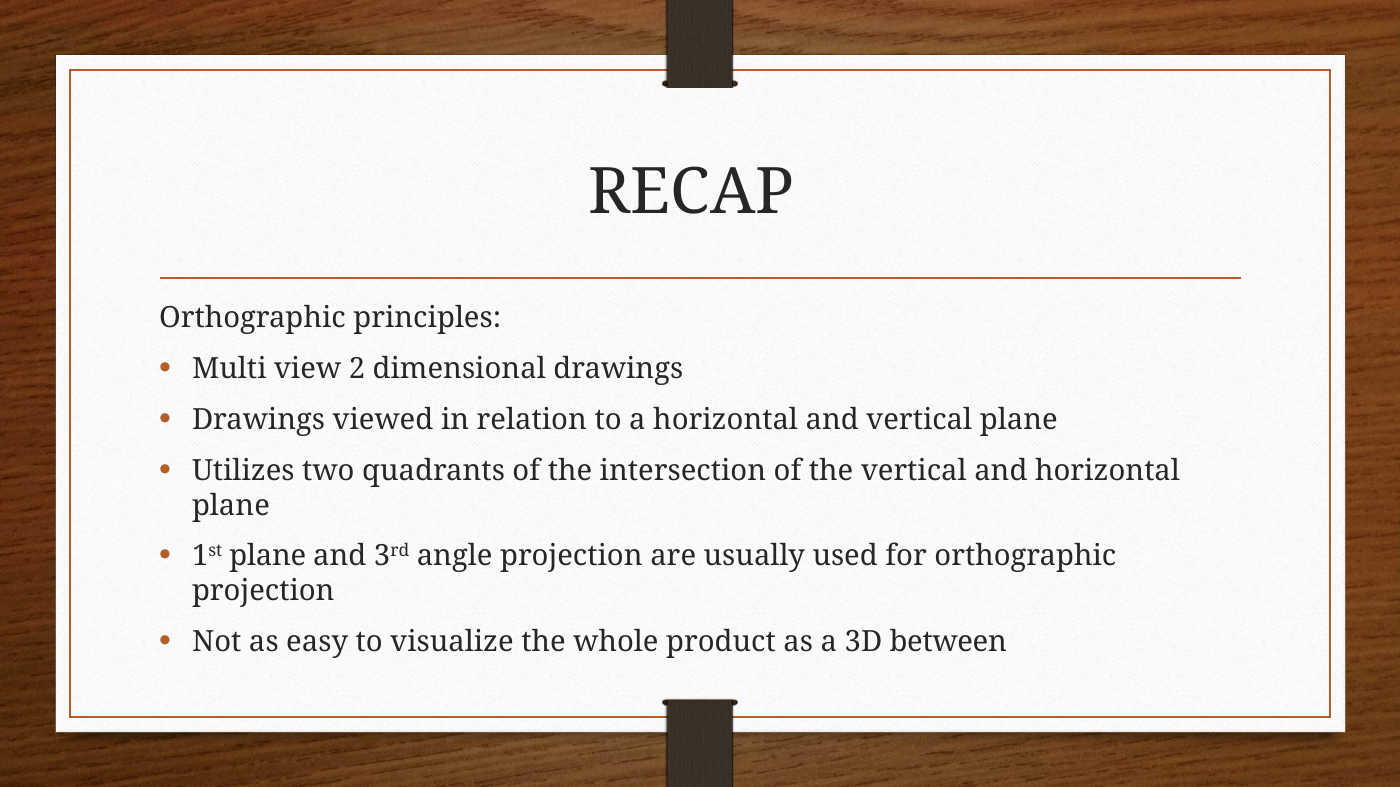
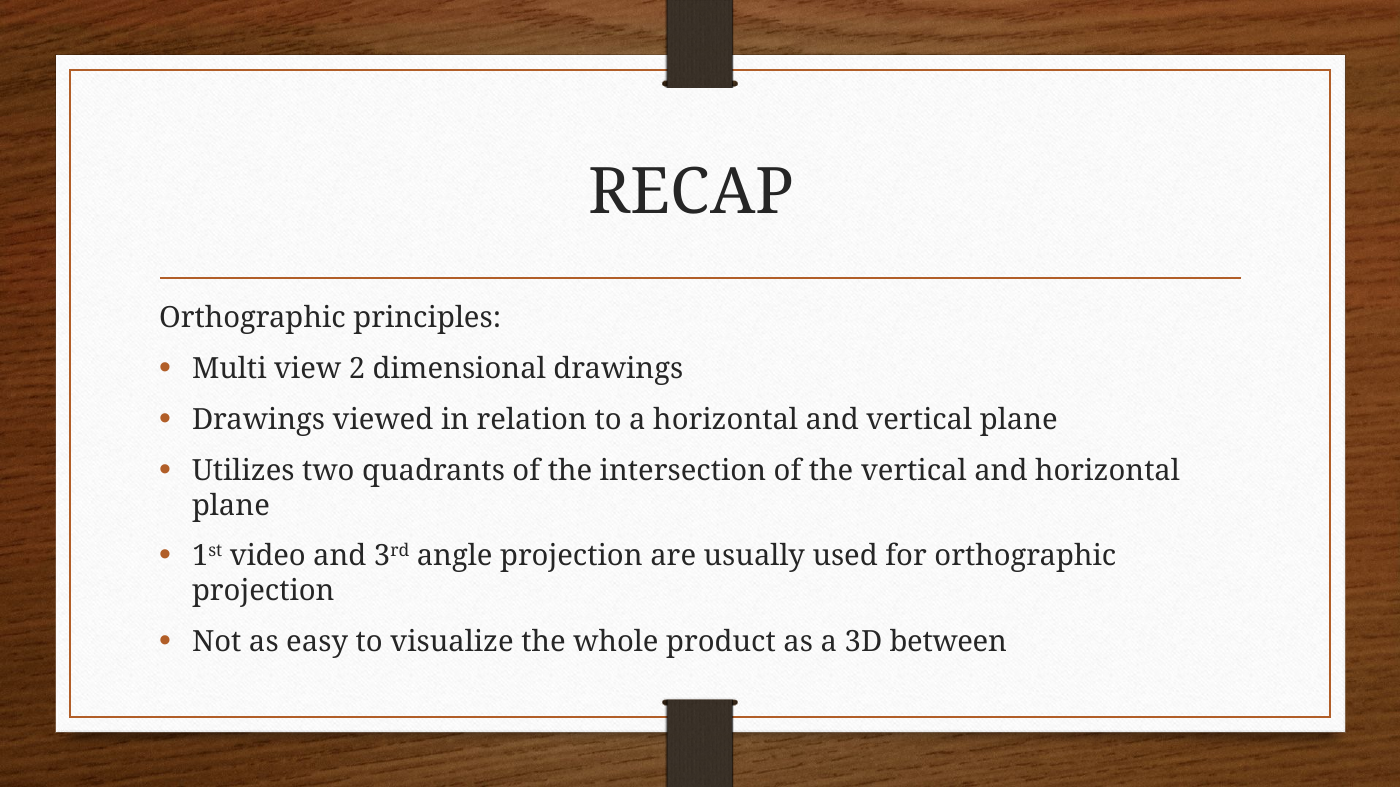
1st plane: plane -> video
